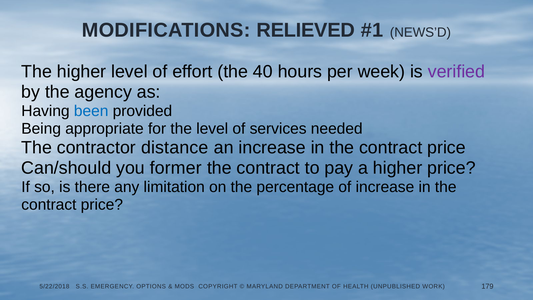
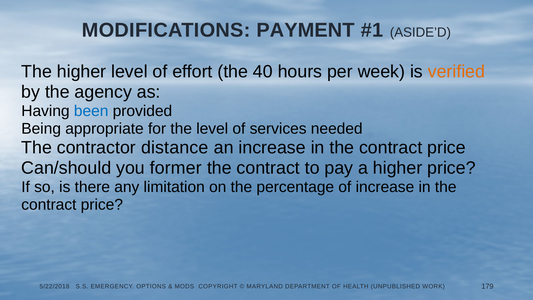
RELIEVED: RELIEVED -> PAYMENT
NEWS’D: NEWS’D -> ASIDE’D
verified colour: purple -> orange
